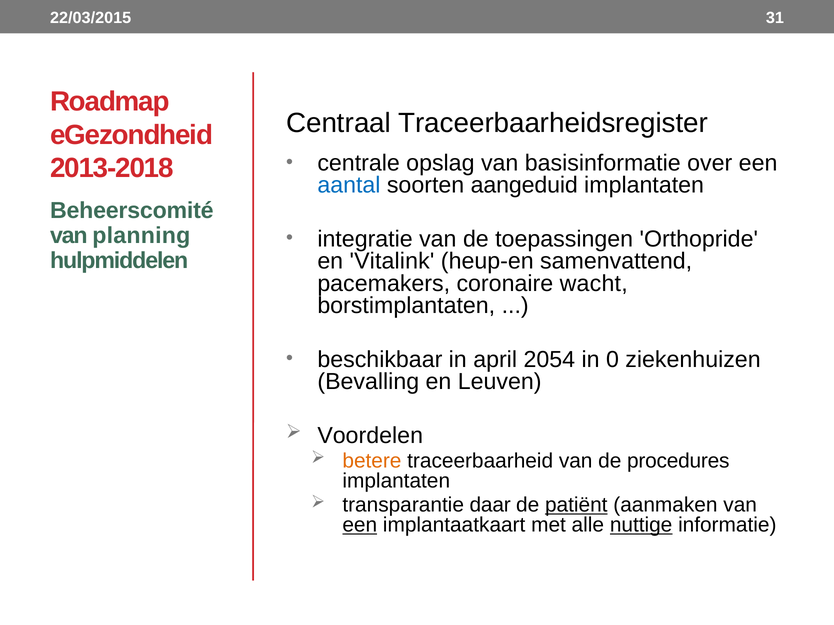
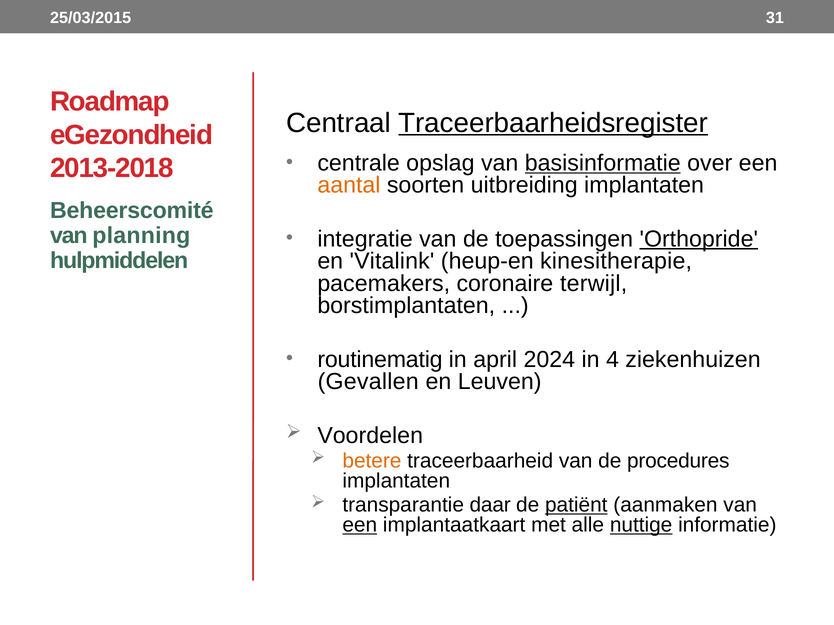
22/03/2015: 22/03/2015 -> 25/03/2015
Traceerbaarheidsregister underline: none -> present
basisinformatie underline: none -> present
aantal colour: blue -> orange
aangeduid: aangeduid -> uitbreiding
Orthopride underline: none -> present
samenvattend: samenvattend -> kinesitherapie
wacht: wacht -> terwijl
beschikbaar: beschikbaar -> routinematig
2054: 2054 -> 2024
0: 0 -> 4
Bevalling: Bevalling -> Gevallen
